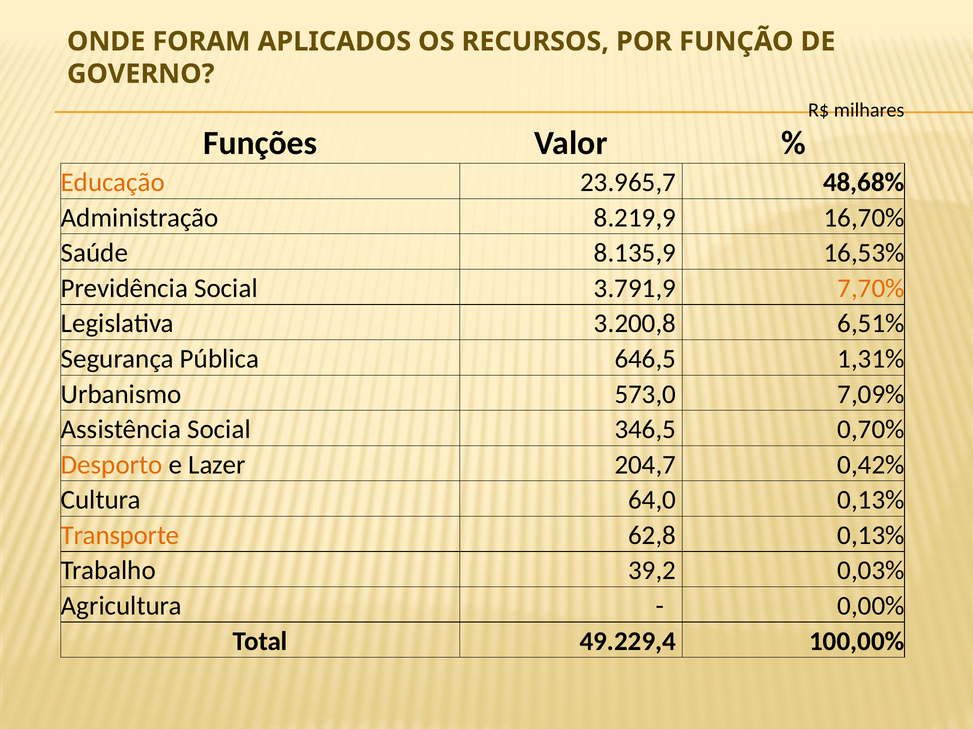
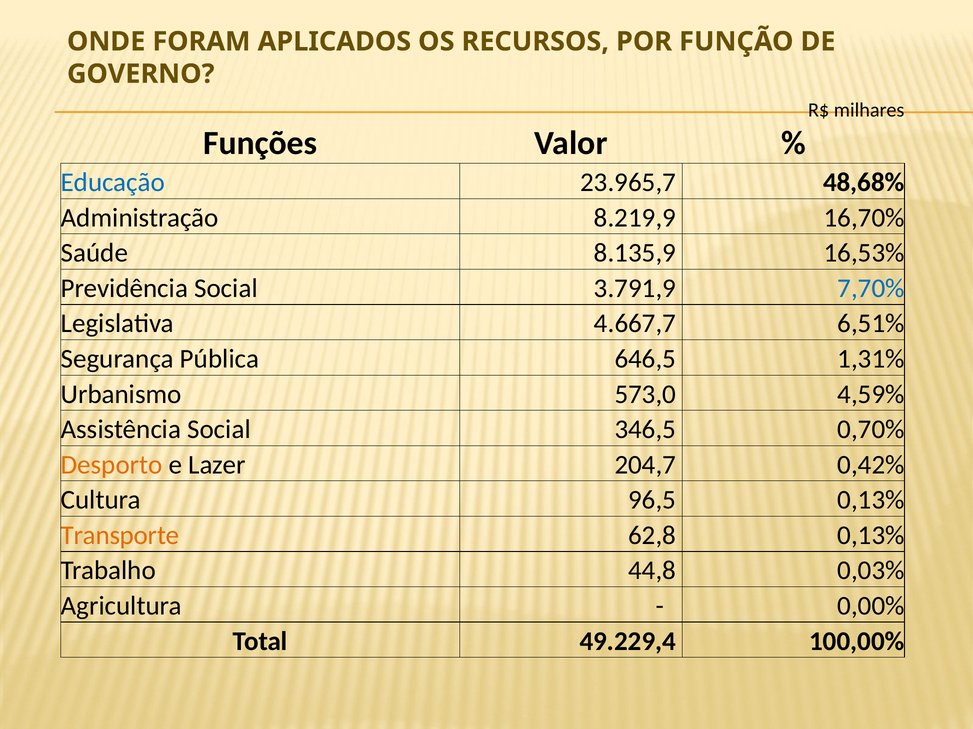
Educação colour: orange -> blue
7,70% colour: orange -> blue
3.200,8: 3.200,8 -> 4.667,7
7,09%: 7,09% -> 4,59%
64,0: 64,0 -> 96,5
39,2: 39,2 -> 44,8
